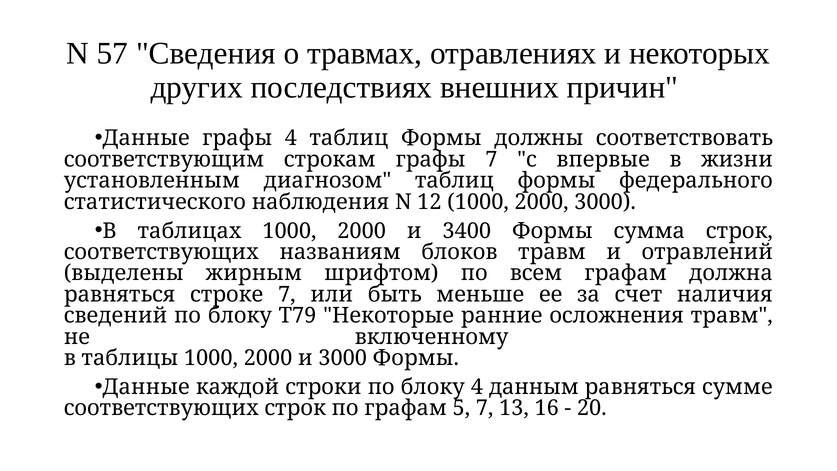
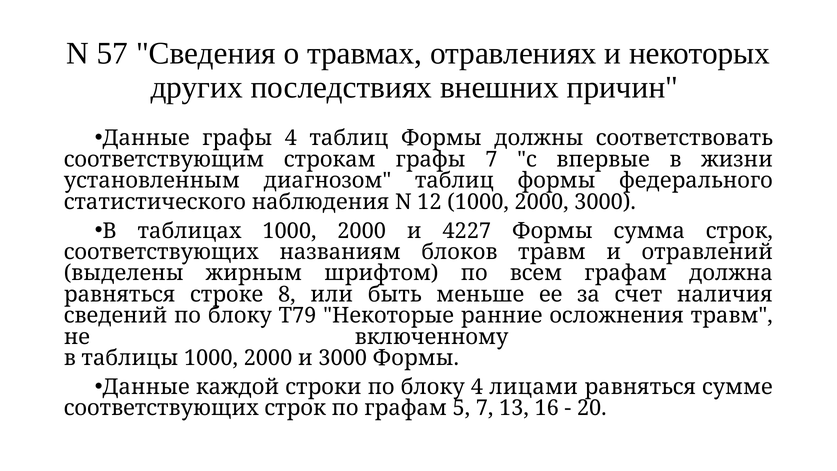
3400: 3400 -> 4227
строке 7: 7 -> 8
данным: данным -> лицами
